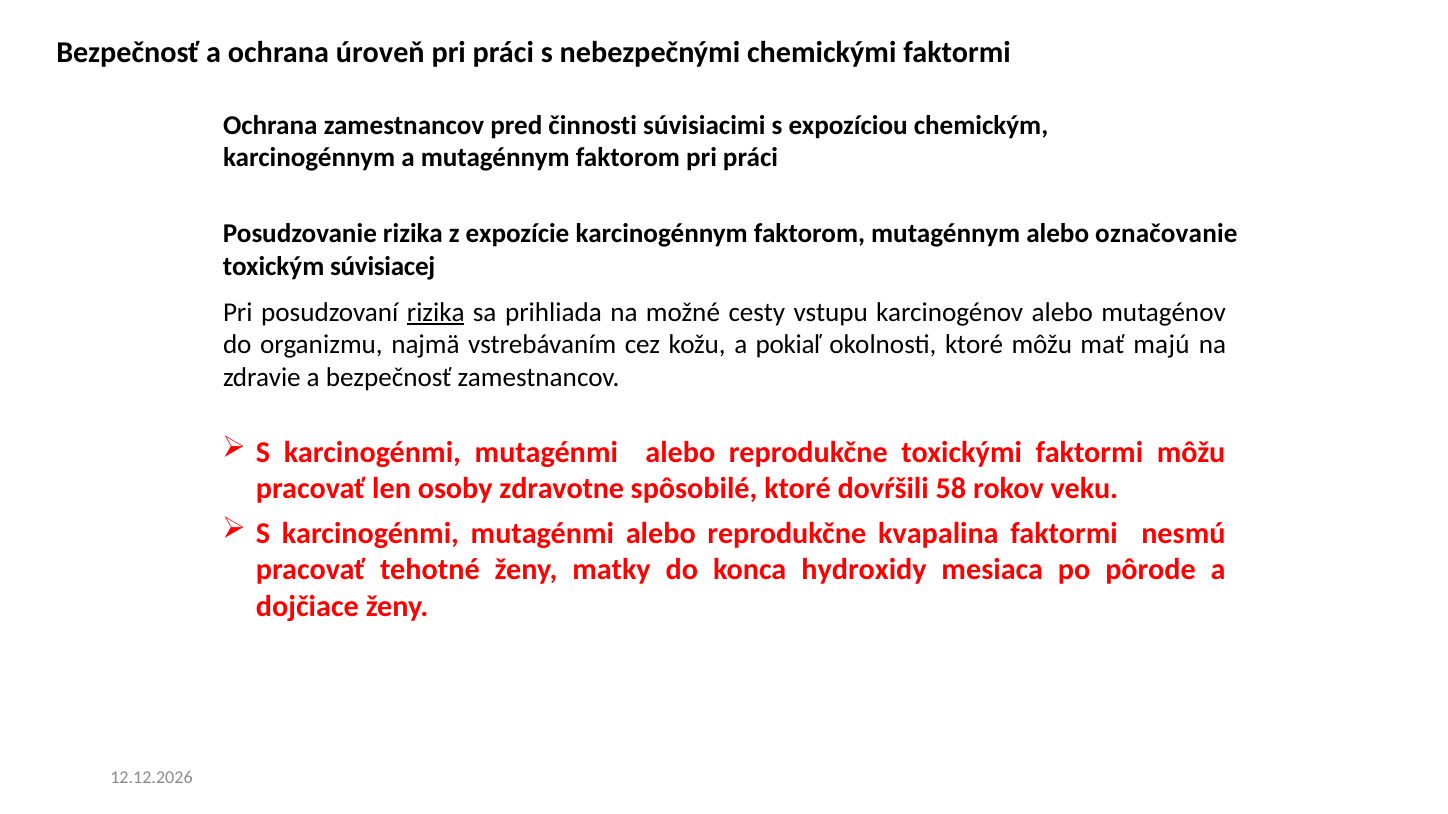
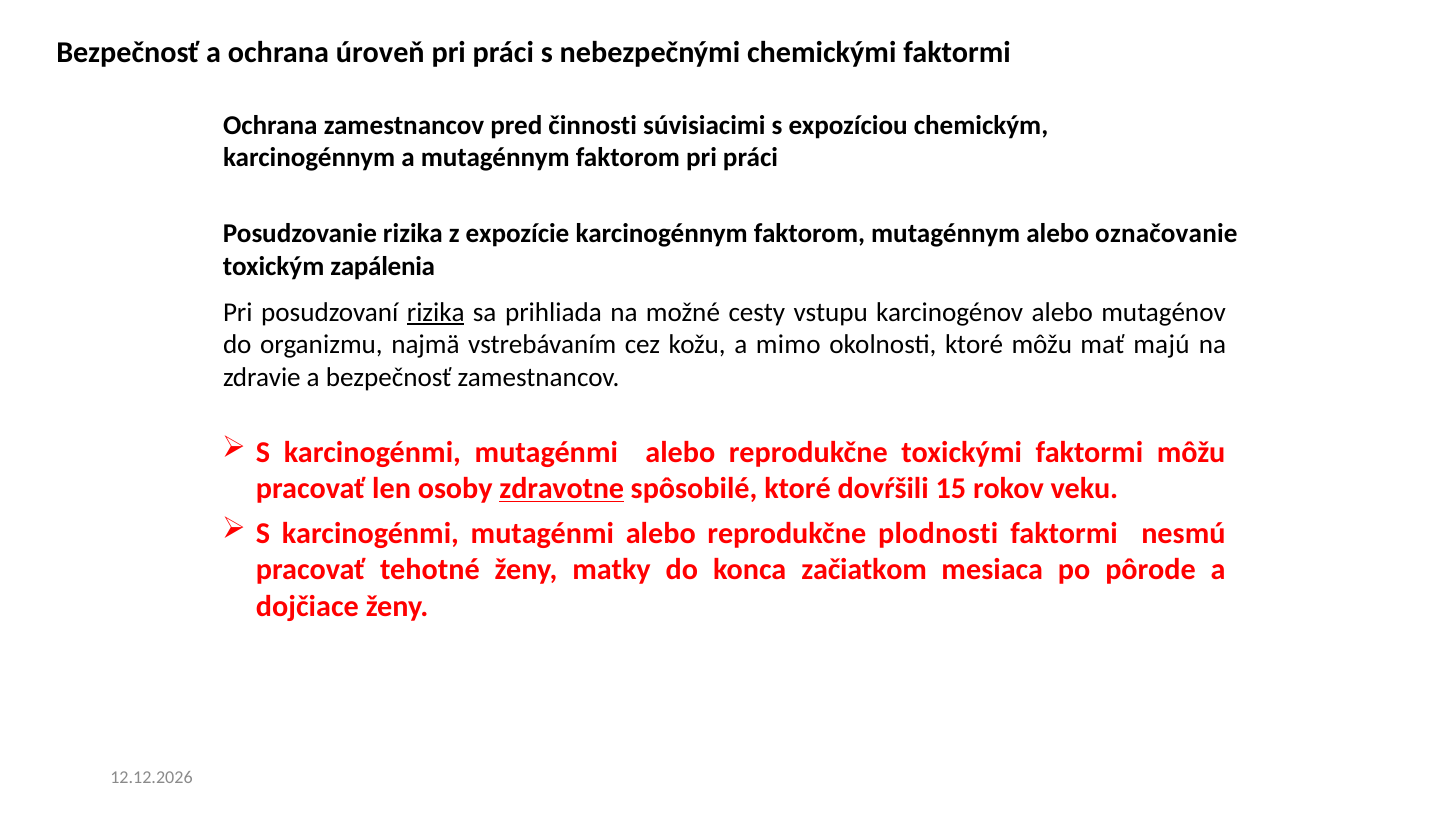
súvisiacej: súvisiacej -> zapálenia
pokiaľ: pokiaľ -> mimo
zdravotne underline: none -> present
58: 58 -> 15
kvapalina: kvapalina -> plodnosti
hydroxidy: hydroxidy -> začiatkom
